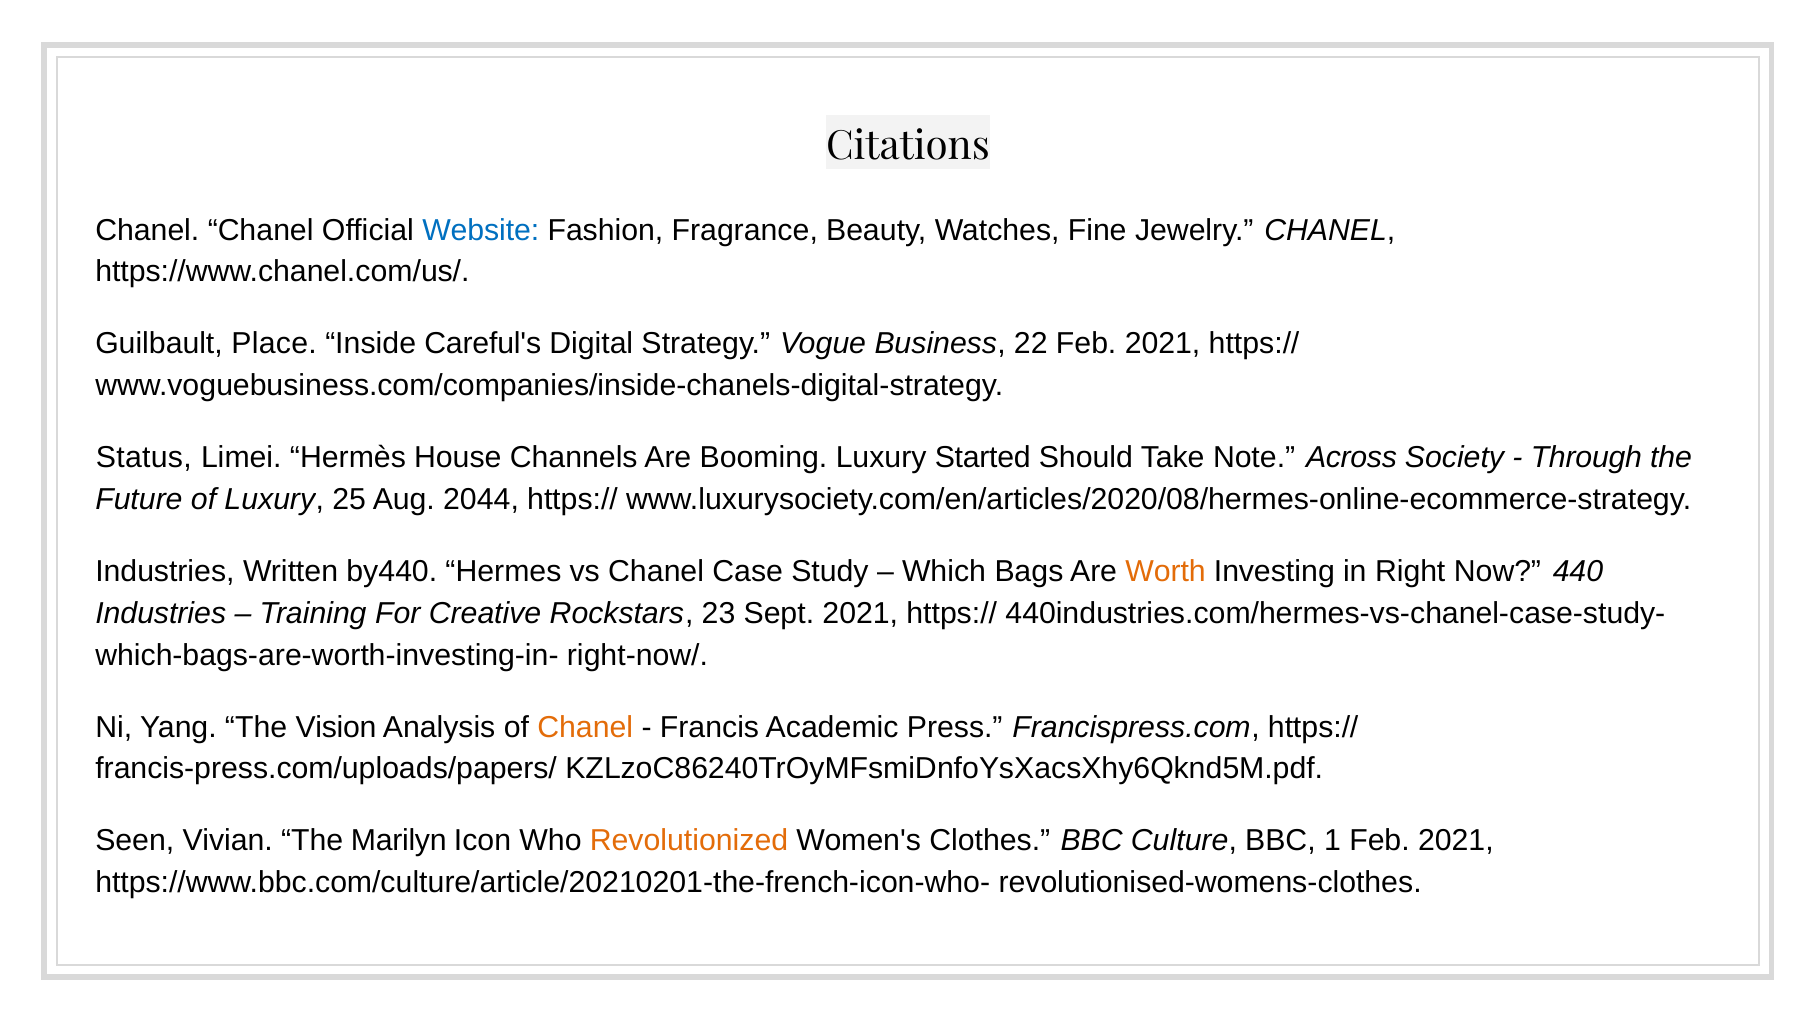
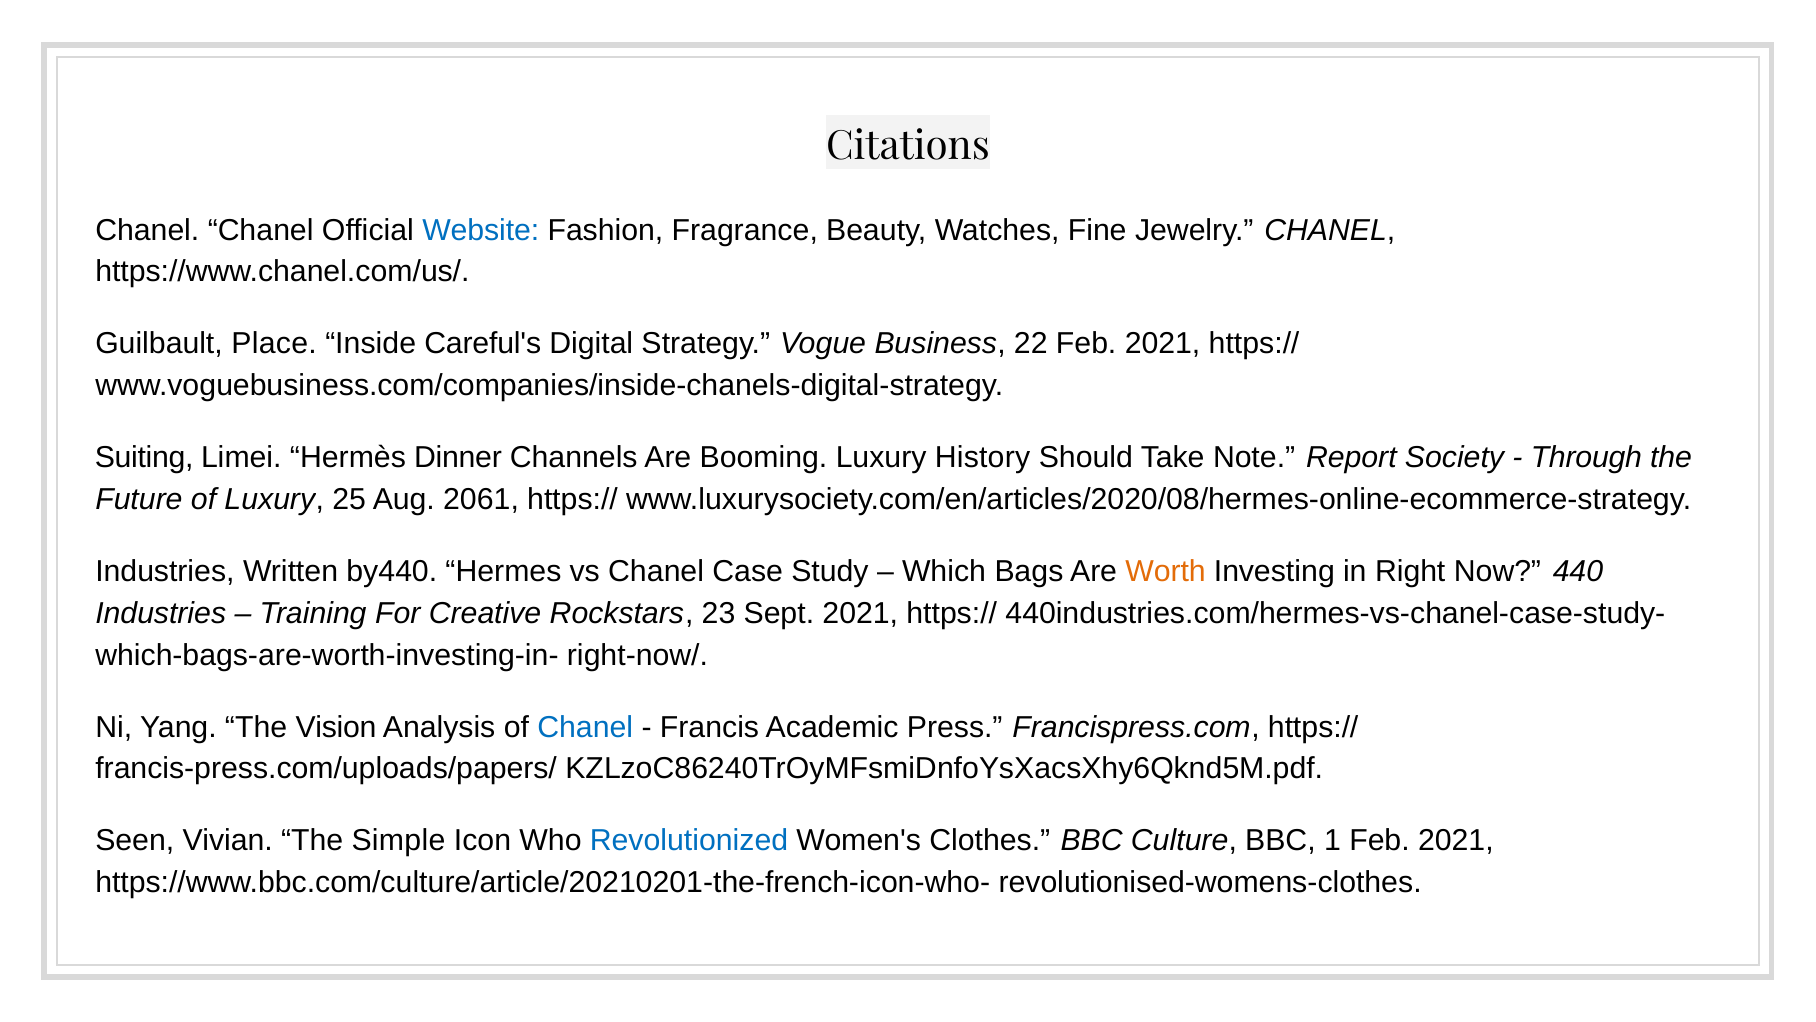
Status: Status -> Suiting
House: House -> Dinner
Started: Started -> History
Across: Across -> Report
2044: 2044 -> 2061
Chanel at (585, 727) colour: orange -> blue
Marilyn: Marilyn -> Simple
Revolutionized colour: orange -> blue
